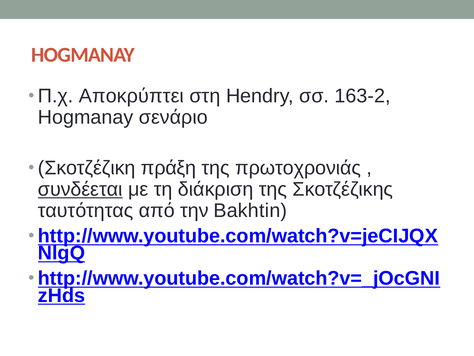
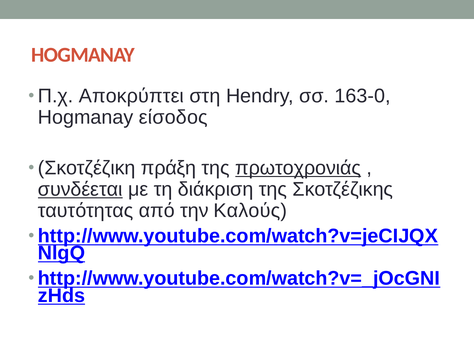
163-2: 163-2 -> 163-0
σενάριο: σενάριο -> είσοδος
πρωτοχρονιάς underline: none -> present
Bakhtin: Bakhtin -> Καλούς
